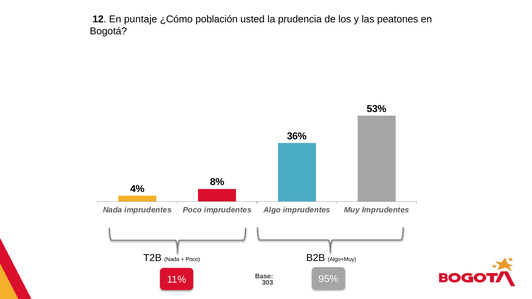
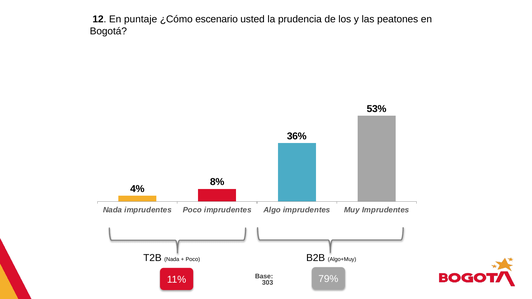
población: población -> escenario
95%: 95% -> 79%
